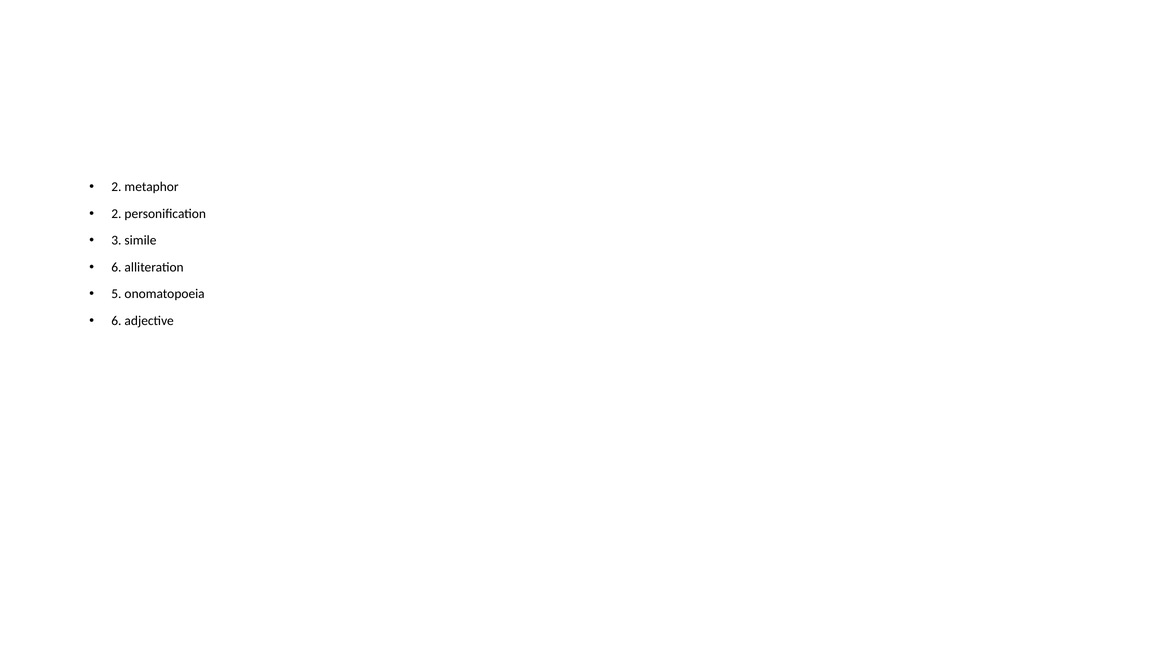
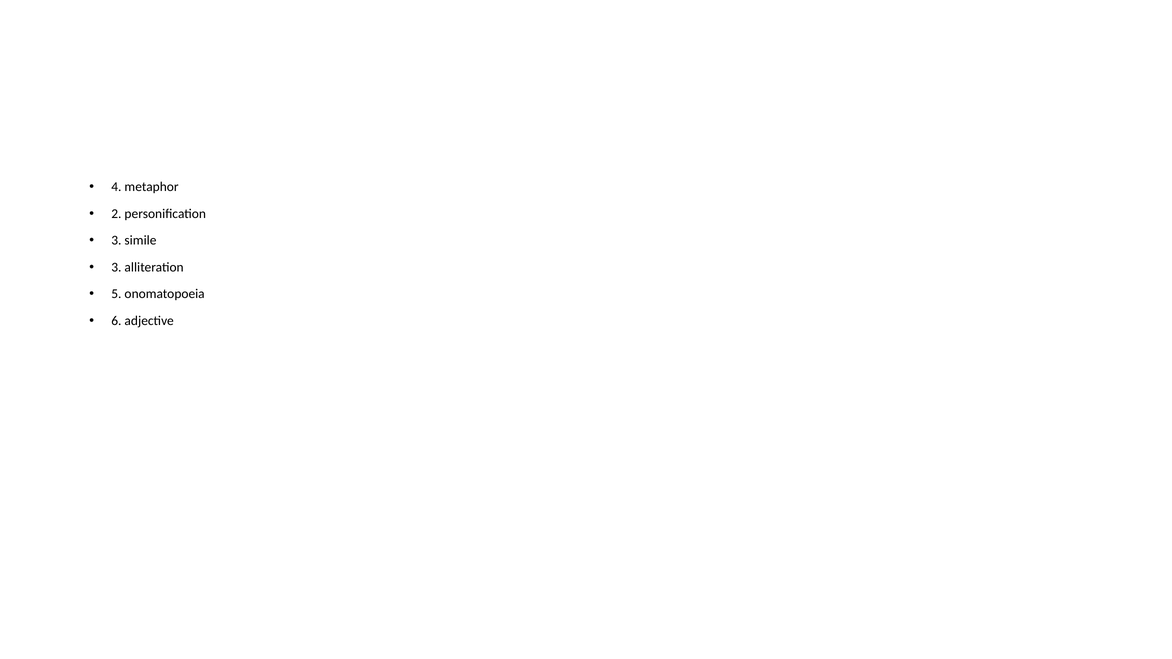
2 at (116, 187): 2 -> 4
6 at (116, 267): 6 -> 3
